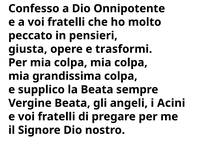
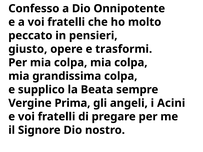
giusta: giusta -> giusto
Vergine Beata: Beata -> Prima
